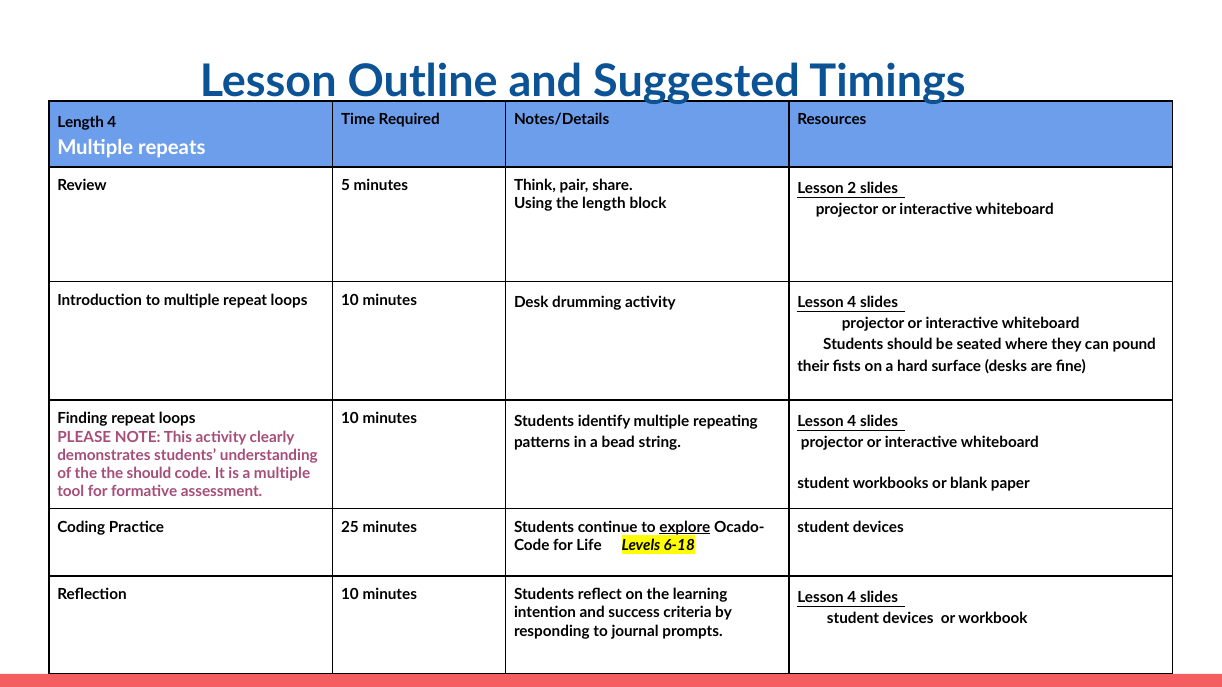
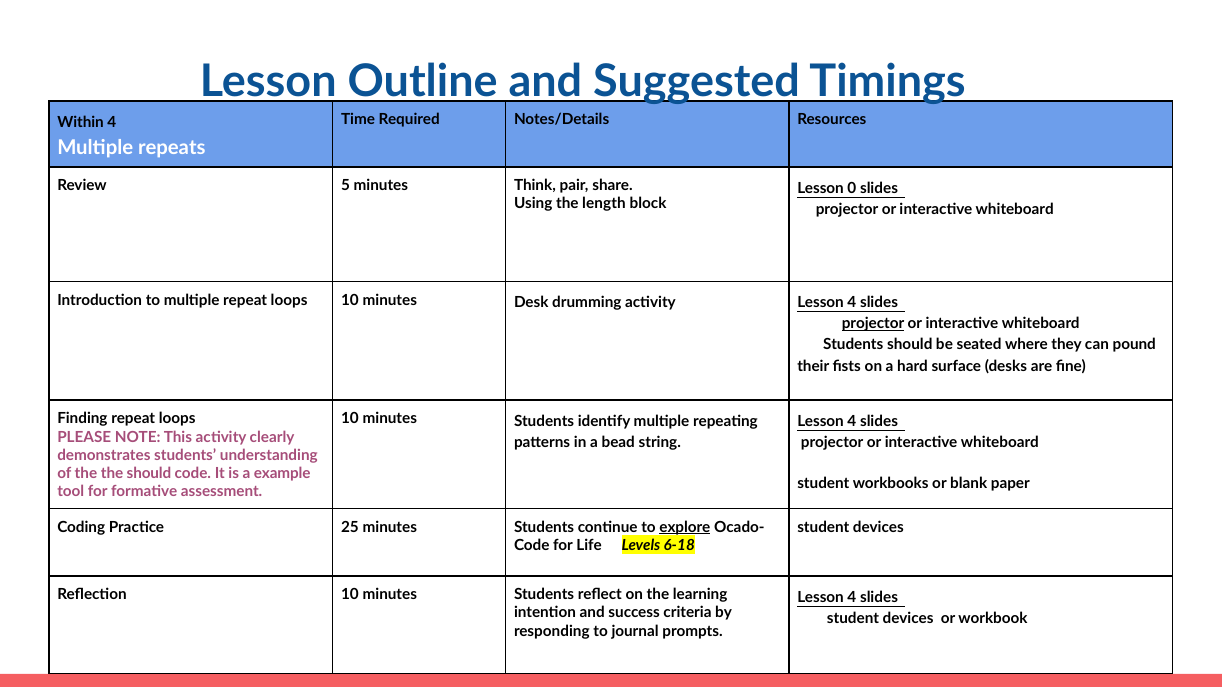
Length at (81, 122): Length -> Within
2: 2 -> 0
projector at (873, 324) underline: none -> present
a multiple: multiple -> example
